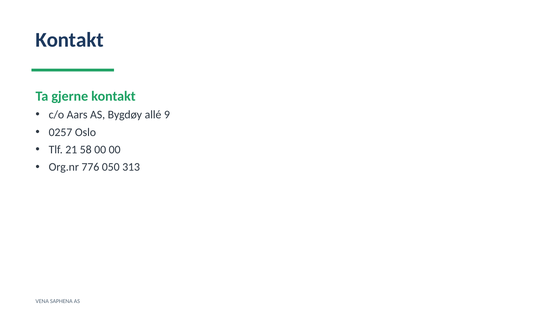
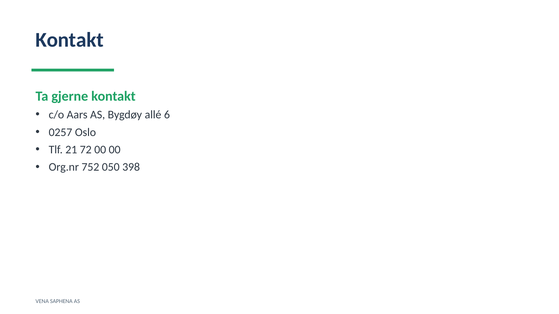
9: 9 -> 6
58: 58 -> 72
776: 776 -> 752
313: 313 -> 398
